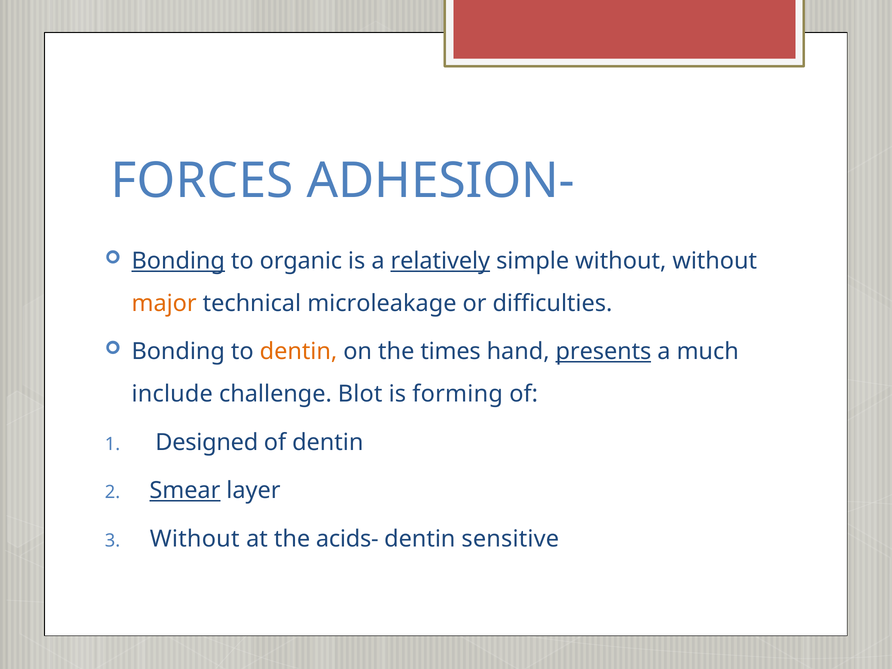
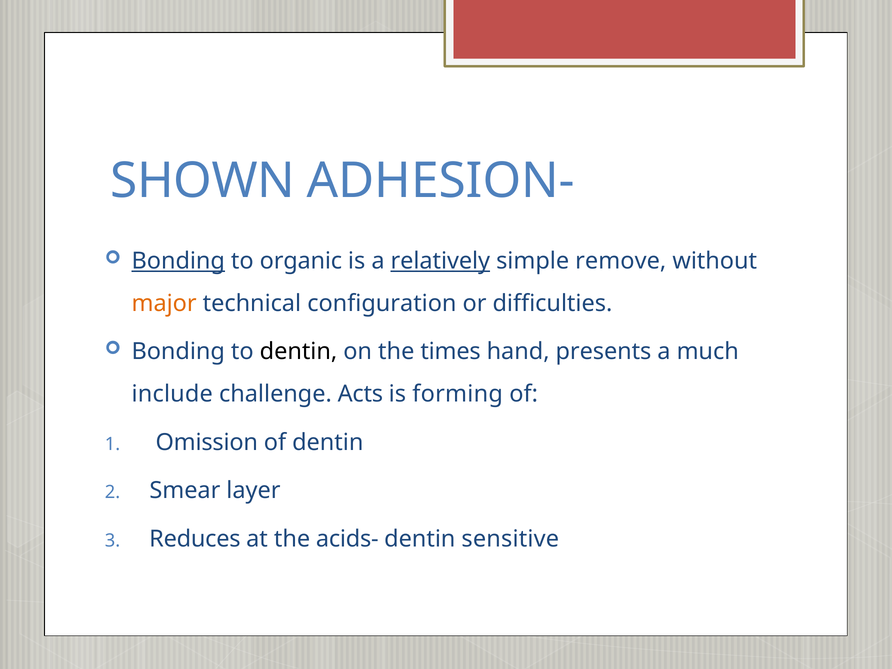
FORCES: FORCES -> SHOWN
simple without: without -> remove
microleakage: microleakage -> configuration
dentin at (298, 352) colour: orange -> black
presents underline: present -> none
Blot: Blot -> Acts
Designed: Designed -> Omission
Smear underline: present -> none
Without at (195, 539): Without -> Reduces
